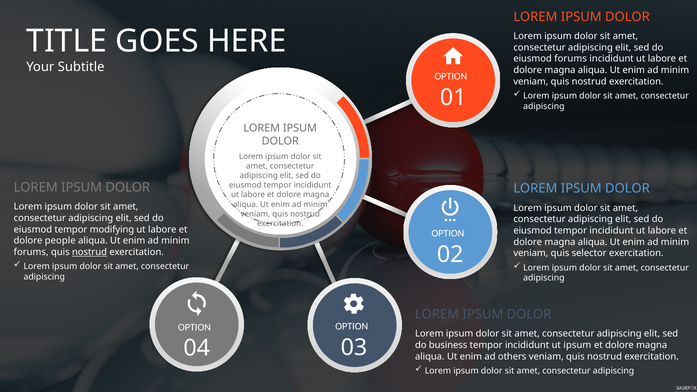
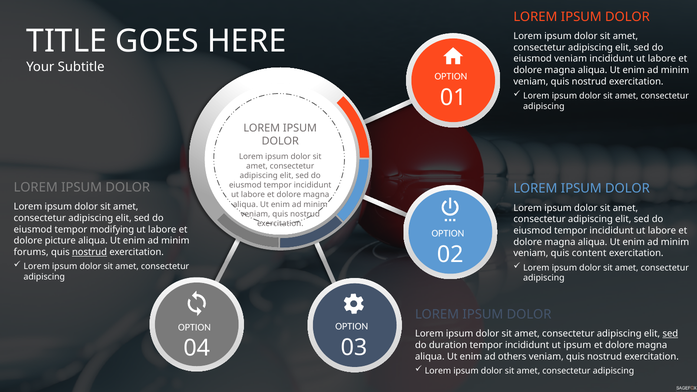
eiusmod forums: forums -> veniam
people: people -> picture
selector: selector -> content
sed at (670, 334) underline: none -> present
business: business -> duration
